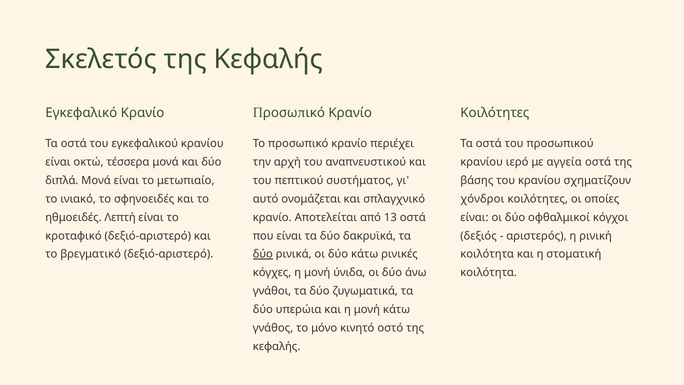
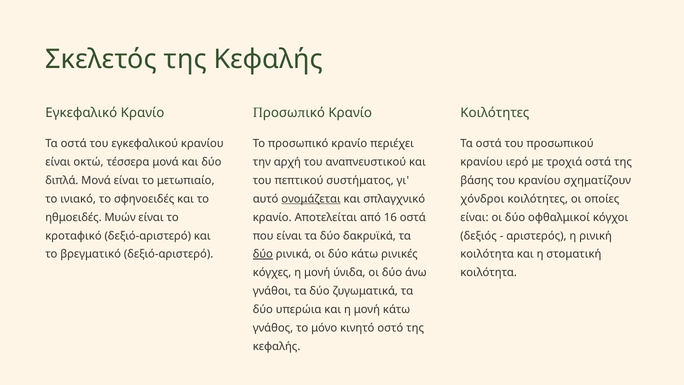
αγγεία: αγγεία -> τροχιά
ονομάζεται underline: none -> present
Λεπτή: Λεπτή -> Μυών
13: 13 -> 16
